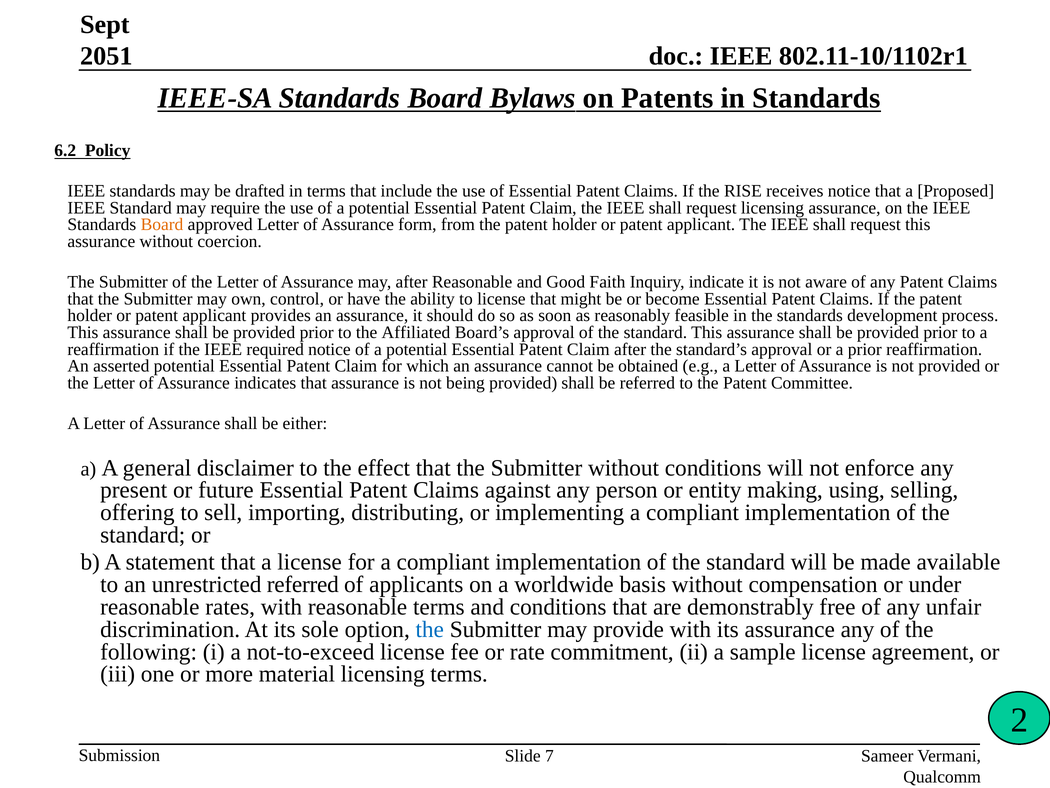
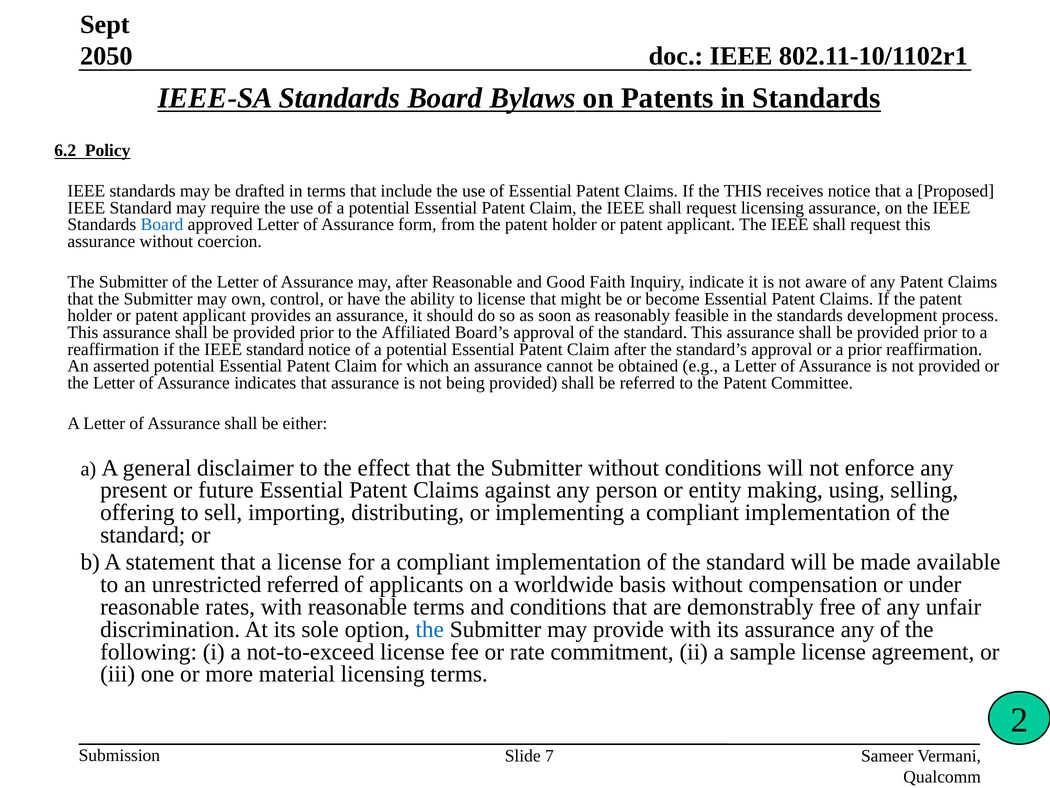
2051: 2051 -> 2050
the RISE: RISE -> THIS
Board at (162, 225) colour: orange -> blue
the IEEE required: required -> standard
